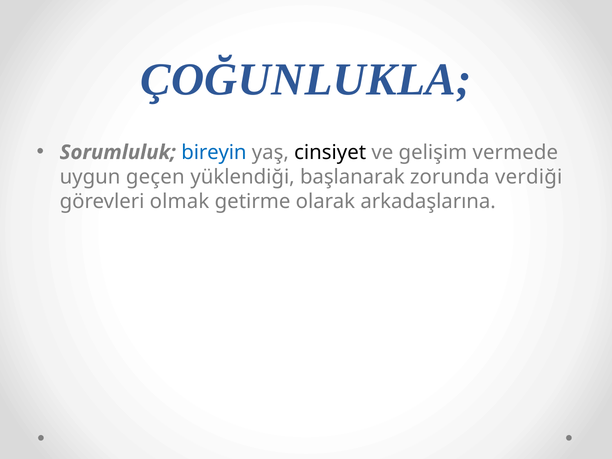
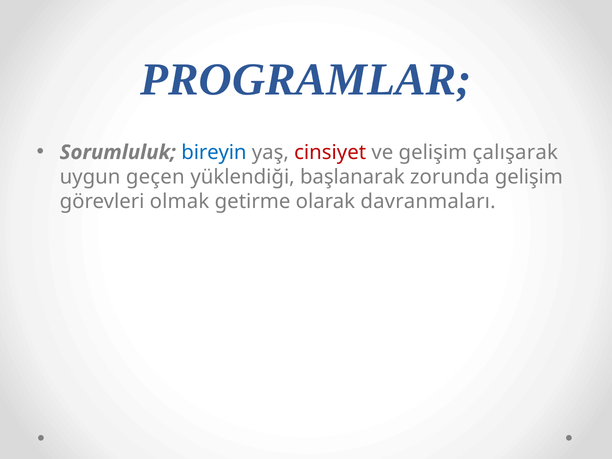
ÇOĞUNLUKLA: ÇOĞUNLUKLA -> PROGRAMLAR
cinsiyet colour: black -> red
vermede: vermede -> çalışarak
zorunda verdiği: verdiği -> gelişim
arkadaşlarına: arkadaşlarına -> davranmaları
